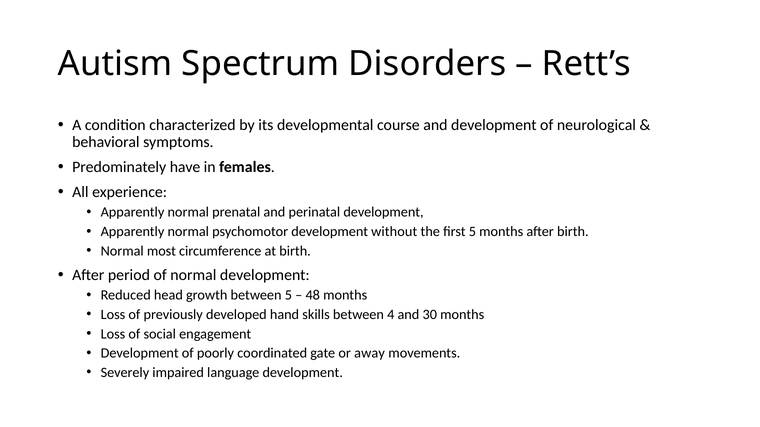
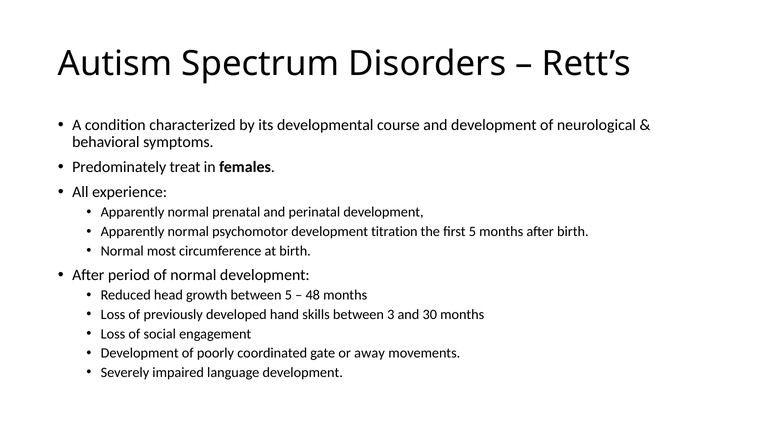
have: have -> treat
without: without -> titration
4: 4 -> 3
